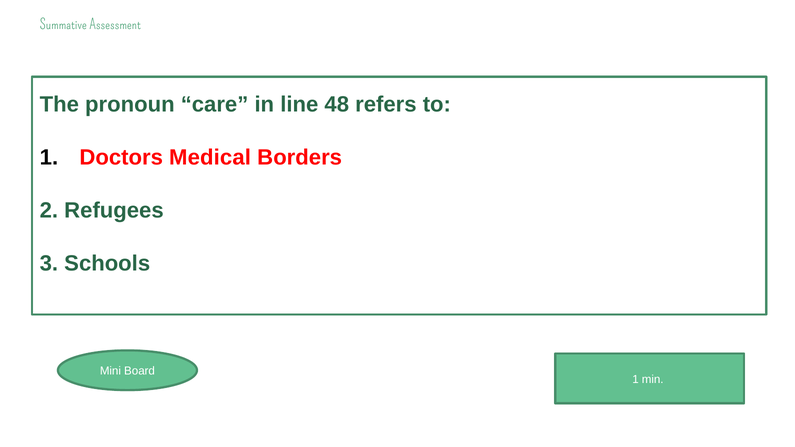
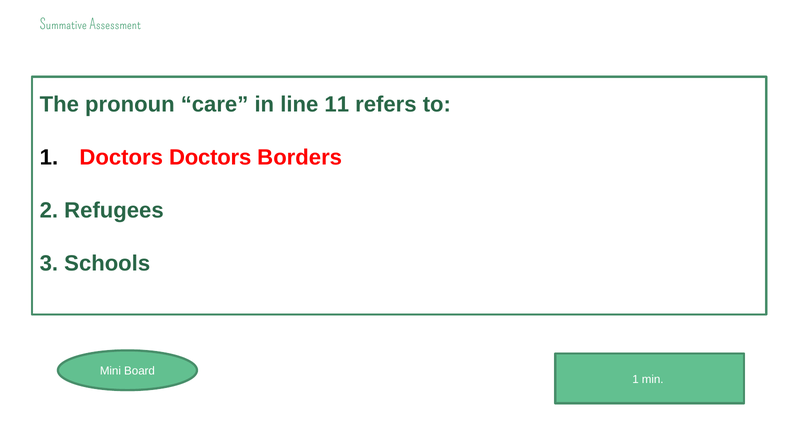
48: 48 -> 11
Doctors Medical: Medical -> Doctors
